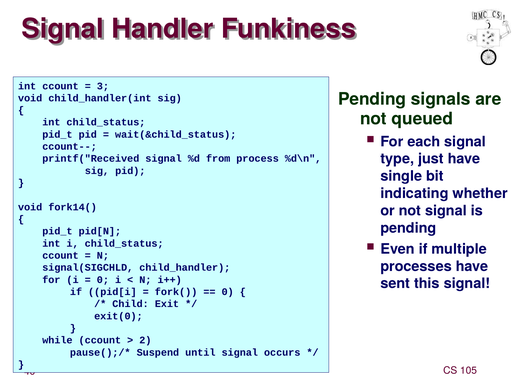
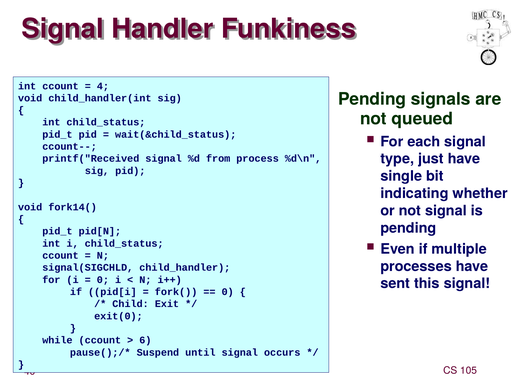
3: 3 -> 4
2: 2 -> 6
